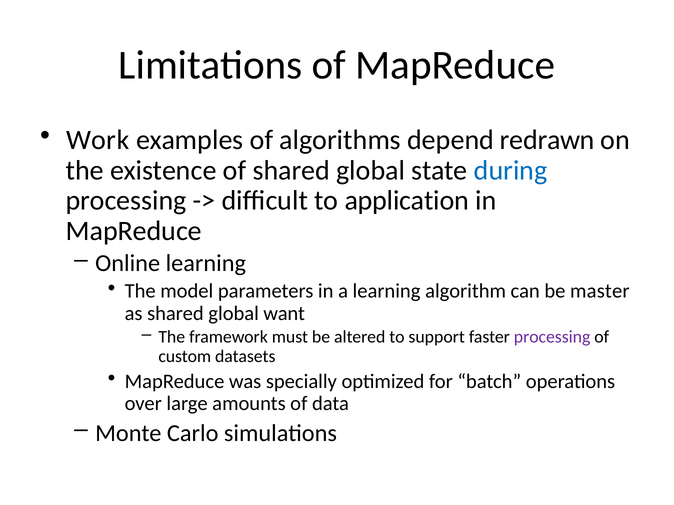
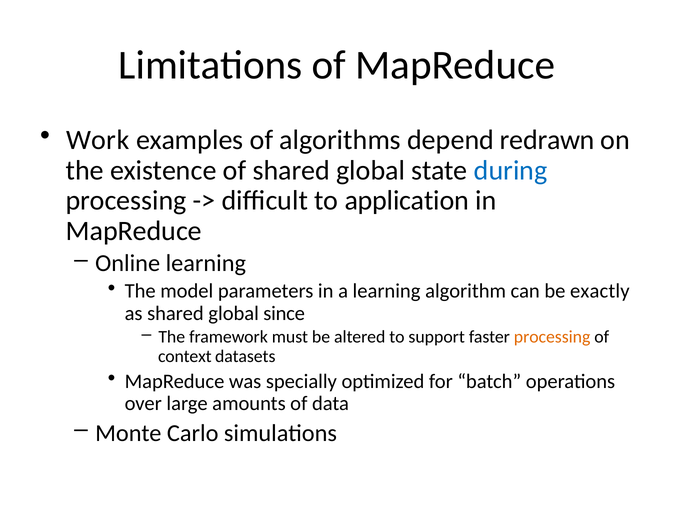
master: master -> exactly
want: want -> since
processing at (552, 337) colour: purple -> orange
custom: custom -> context
